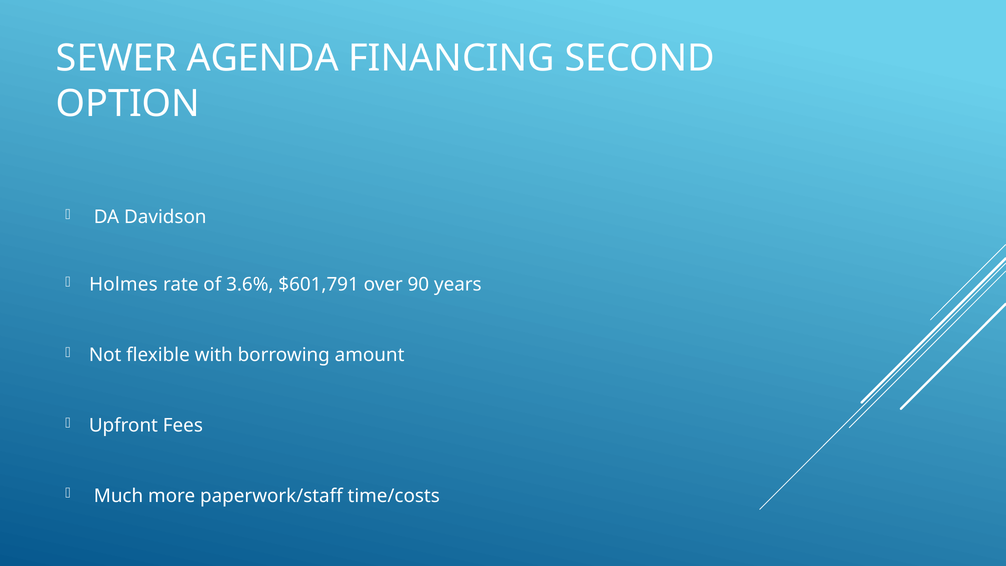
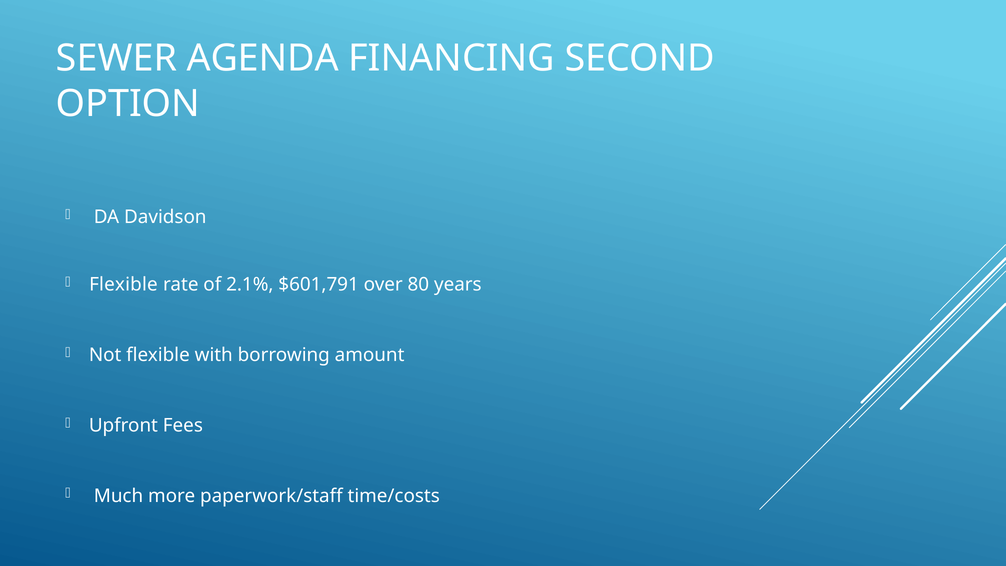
Holmes at (123, 284): Holmes -> Flexible
3.6%: 3.6% -> 2.1%
90: 90 -> 80
